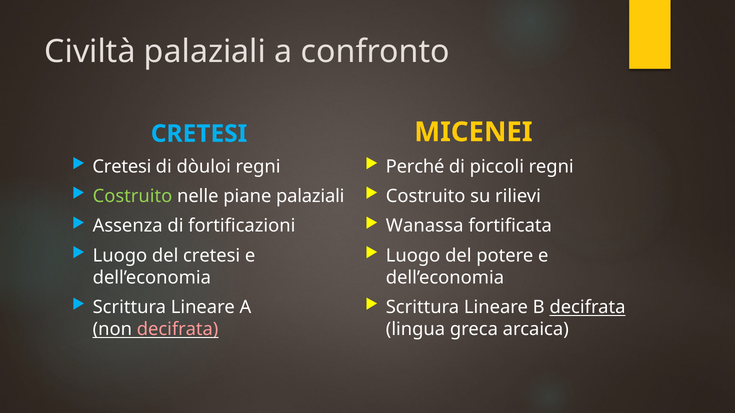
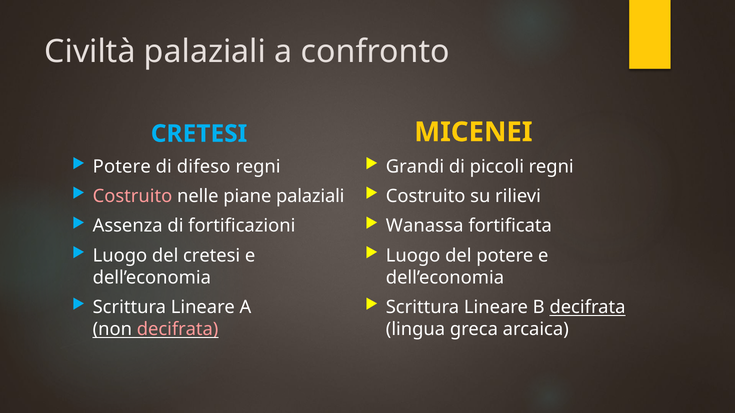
Cretesi at (122, 167): Cretesi -> Potere
dòuloi: dòuloi -> difeso
Perché: Perché -> Grandi
Costruito at (132, 196) colour: light green -> pink
